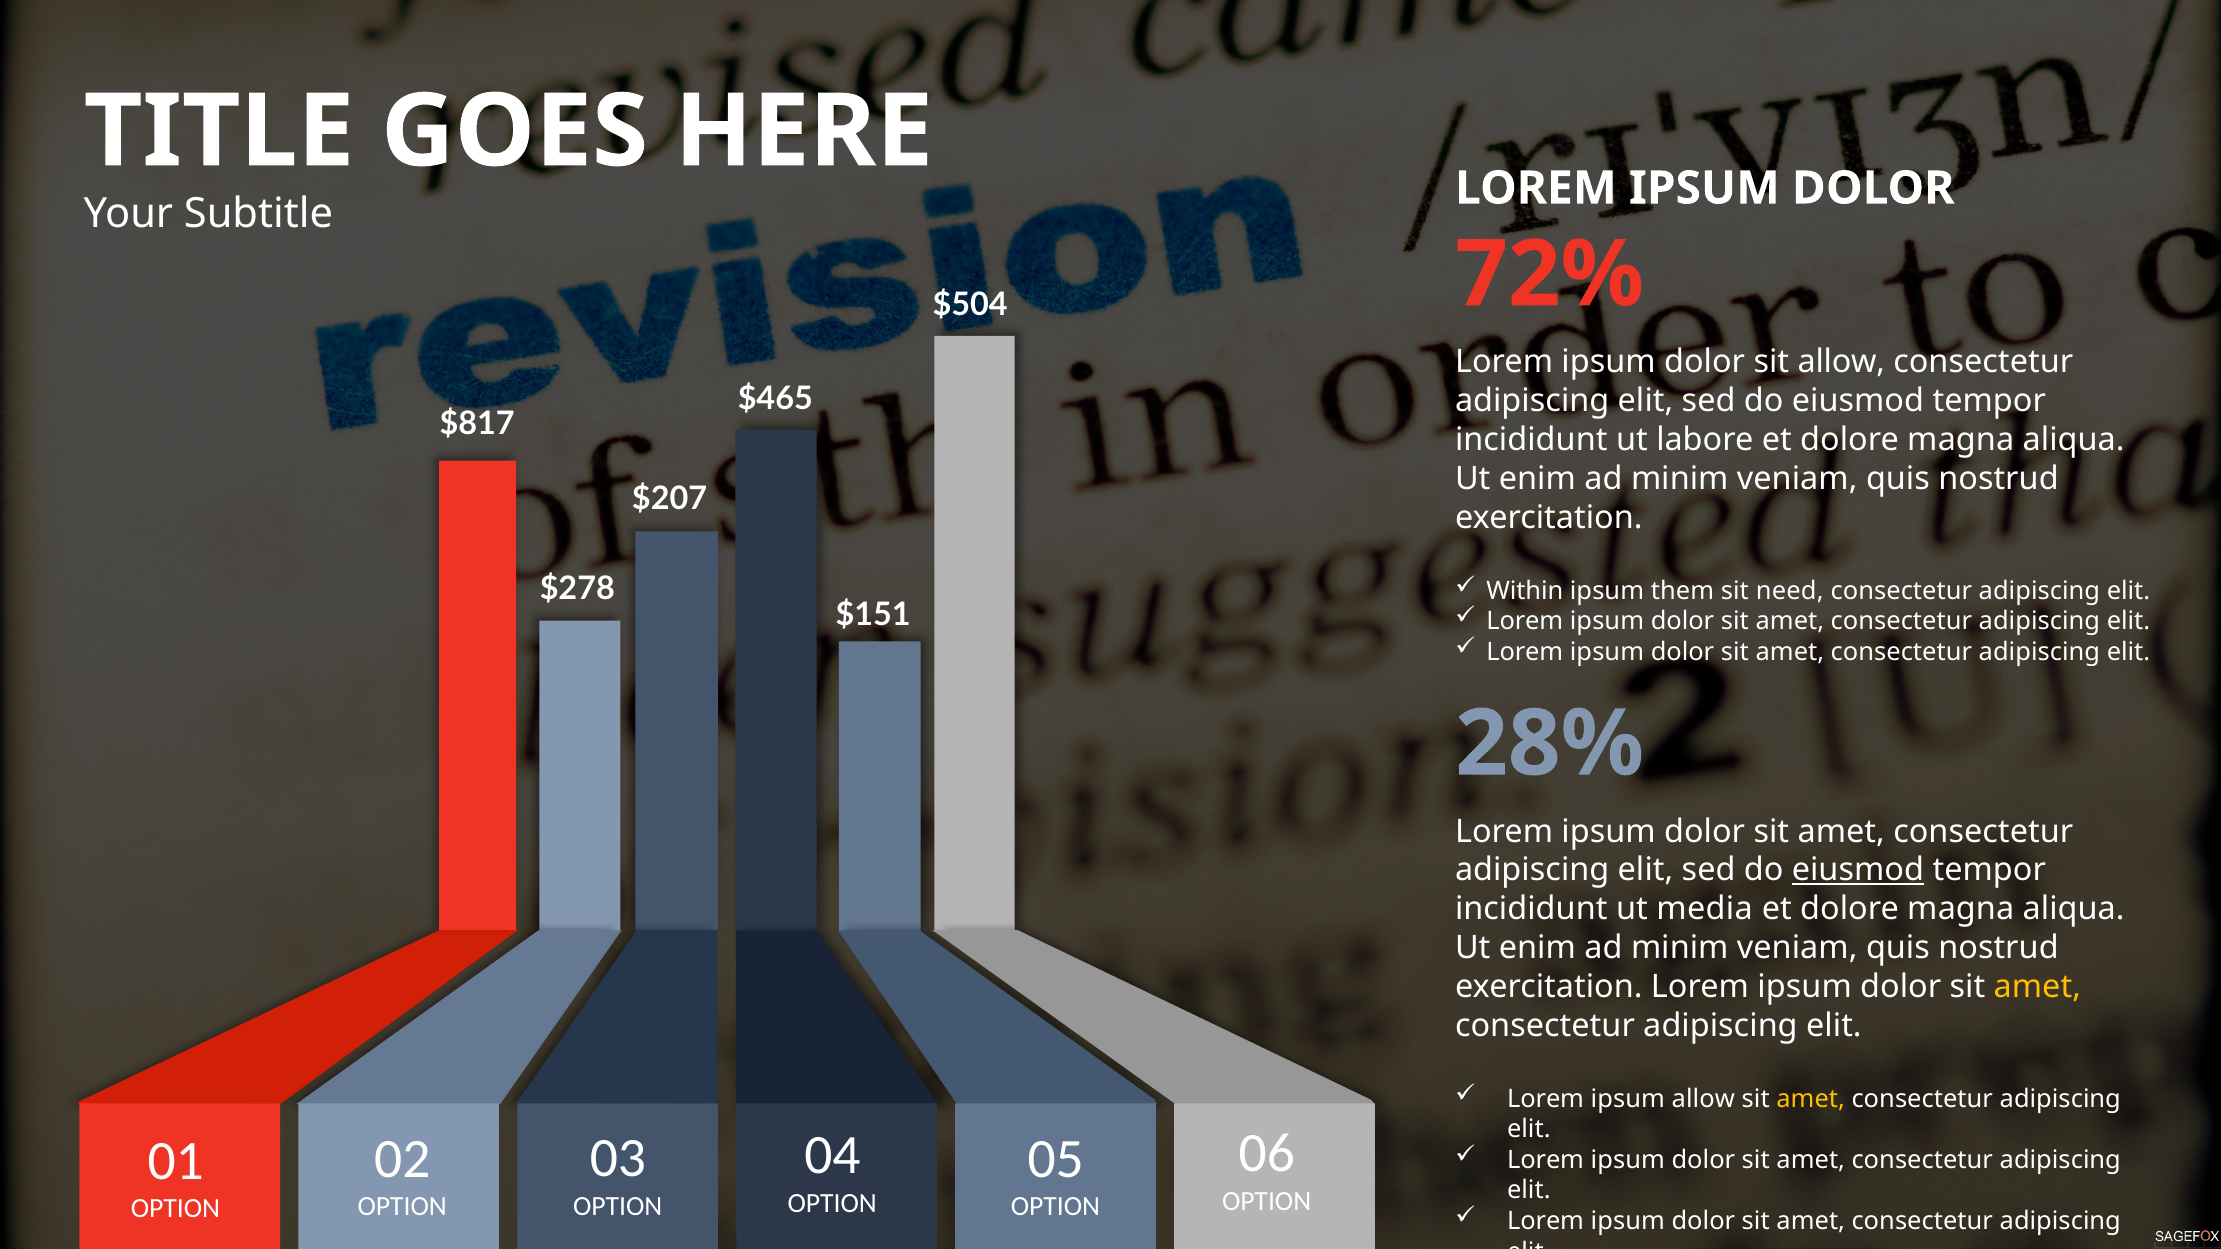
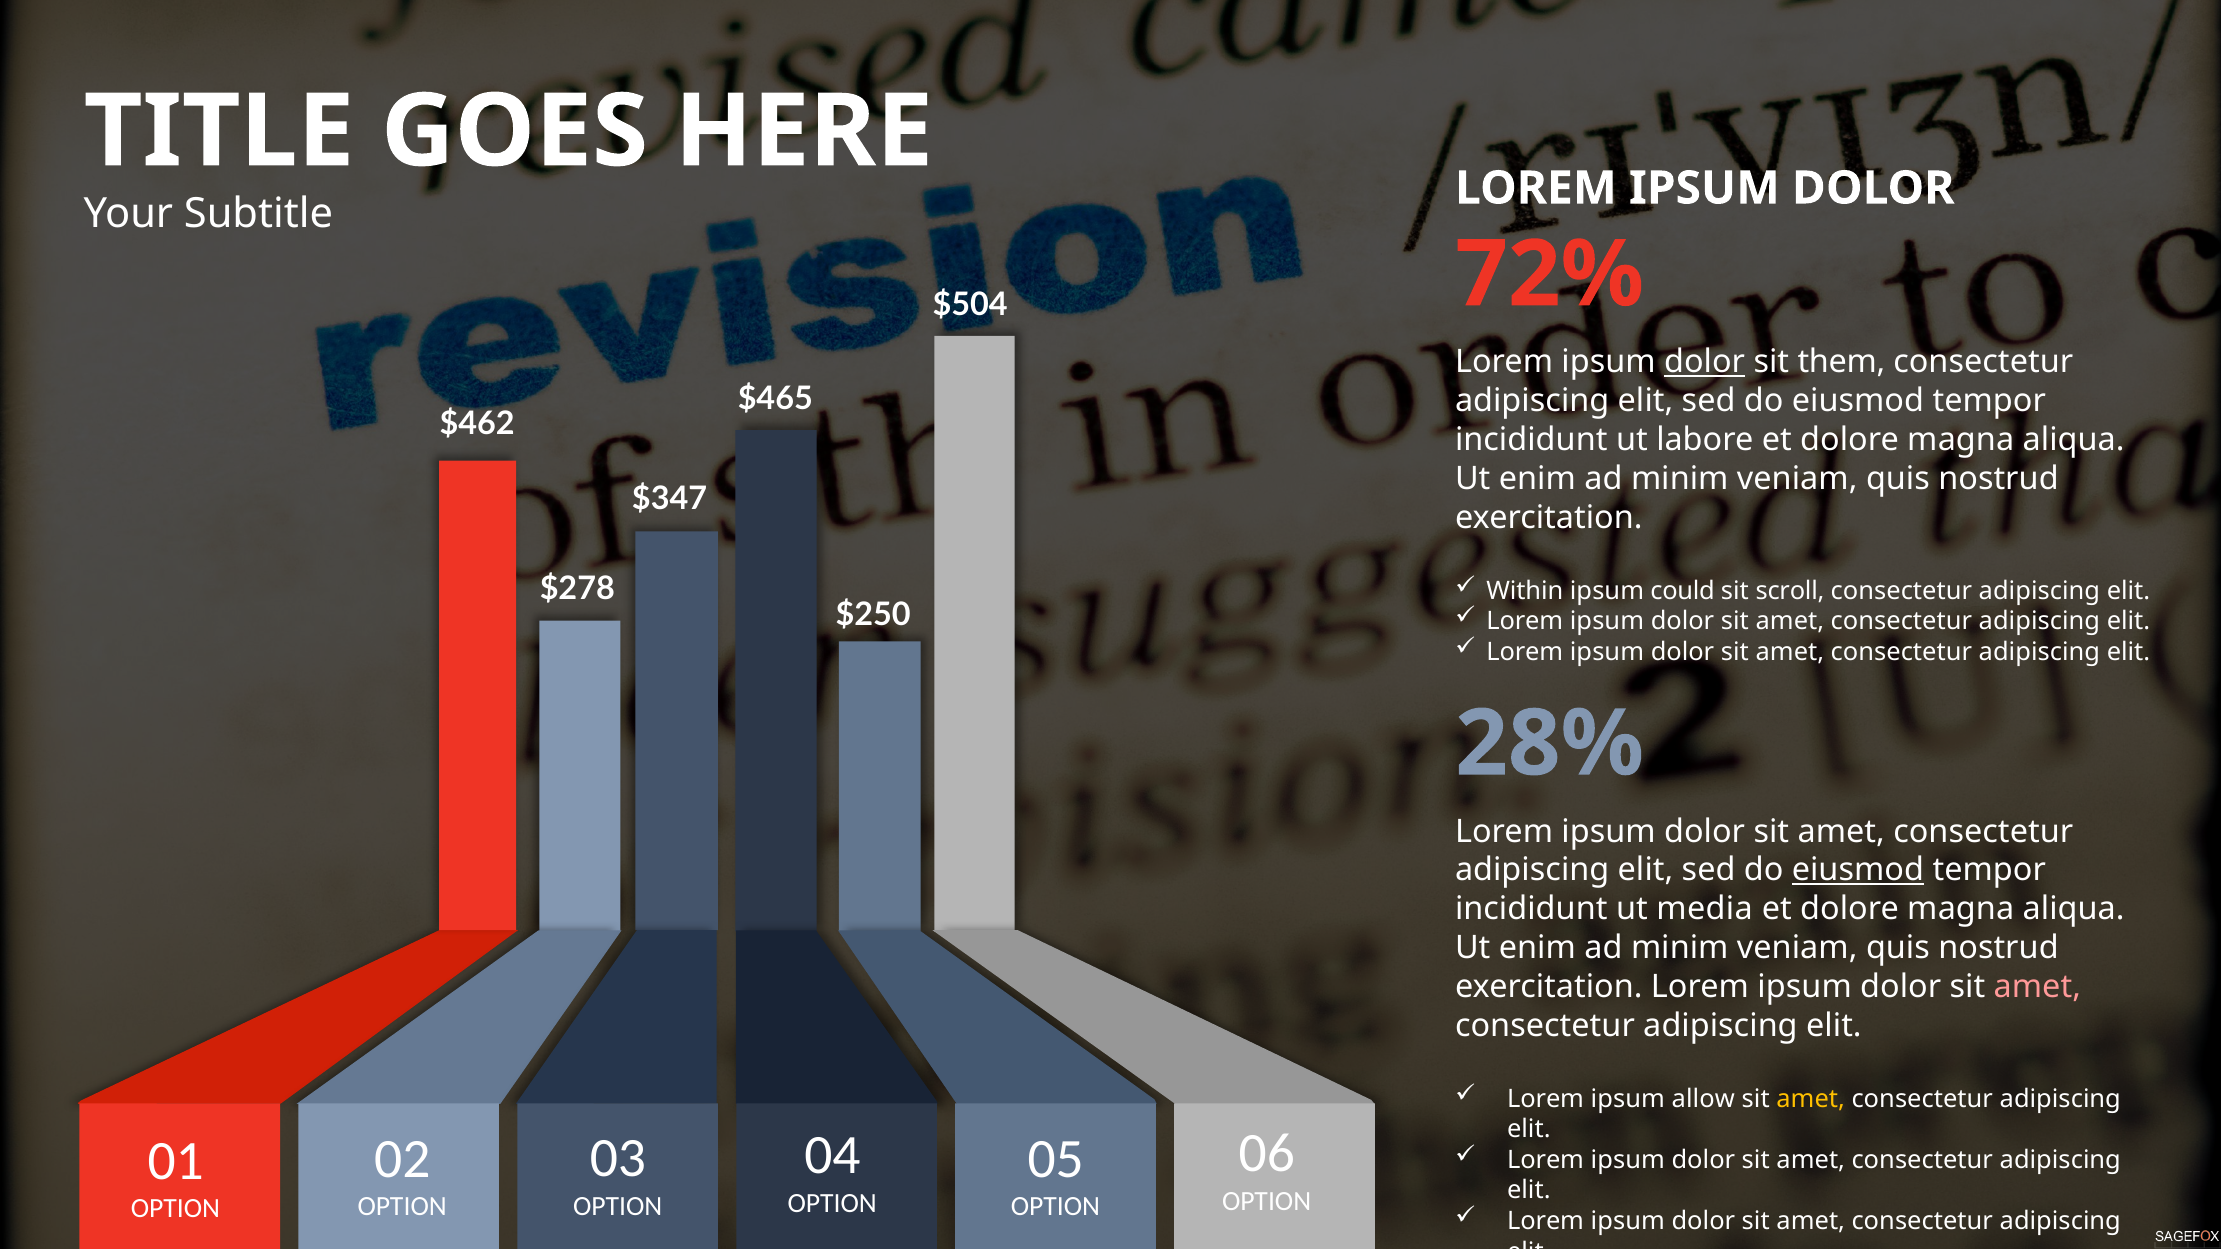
dolor at (1705, 362) underline: none -> present
sit allow: allow -> them
$817: $817 -> $462
$207: $207 -> $347
them: them -> could
need: need -> scroll
$151: $151 -> $250
amet at (2037, 987) colour: yellow -> pink
